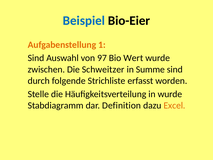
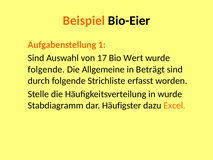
Beispiel colour: blue -> orange
97: 97 -> 17
zwischen at (46, 69): zwischen -> folgende
Schweitzer: Schweitzer -> Allgemeine
Summe: Summe -> Beträgt
Definition: Definition -> Häufigster
